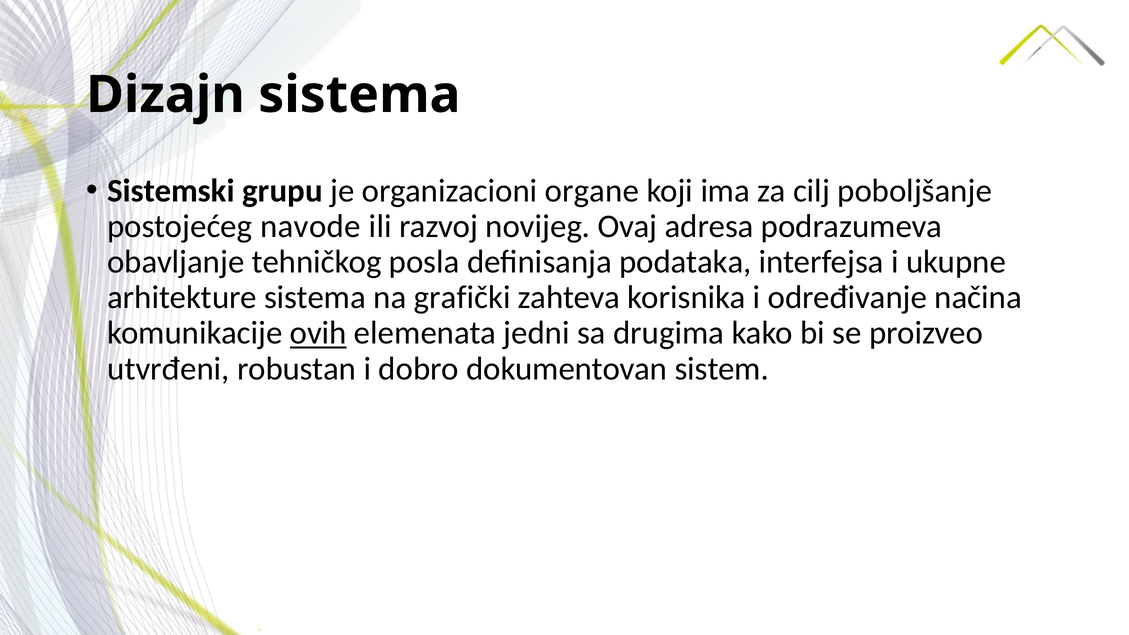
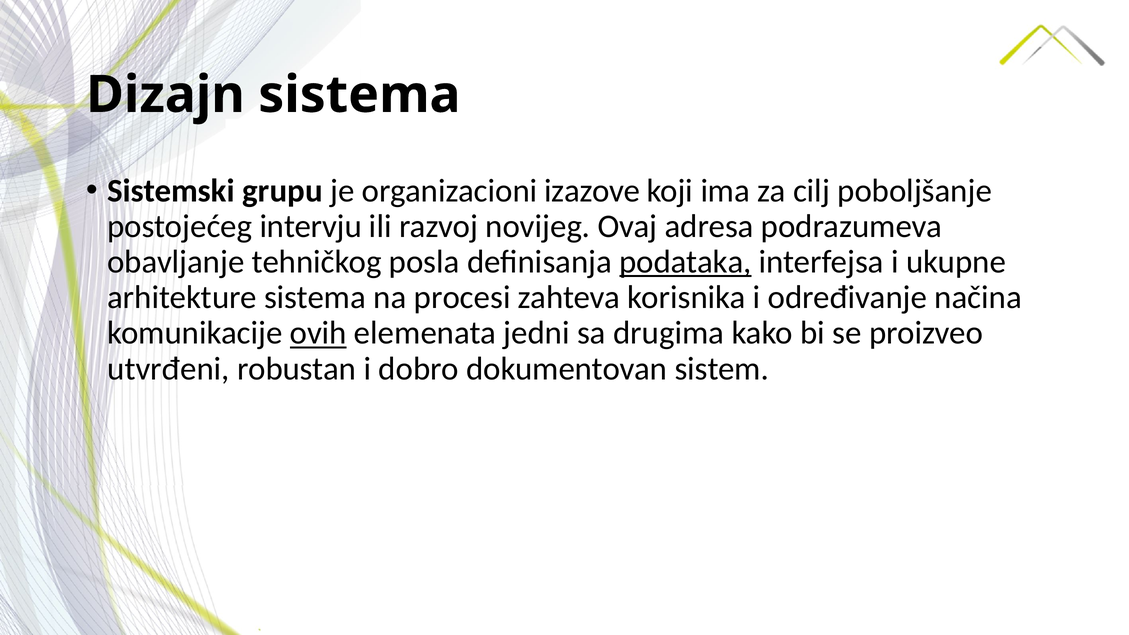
organe: organe -> izazove
navode: navode -> intervju
podataka underline: none -> present
grafički: grafički -> procesi
